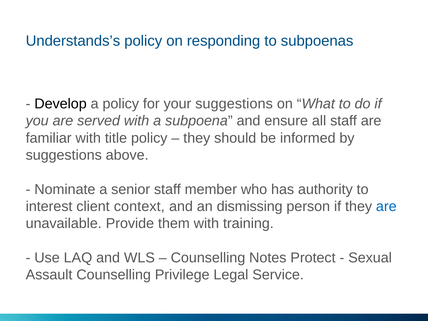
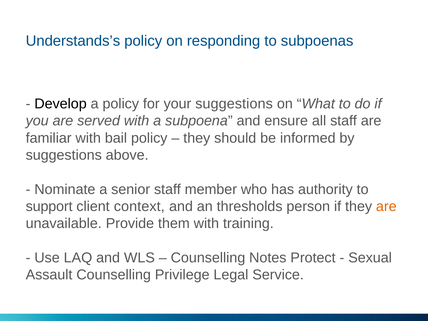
title: title -> bail
interest: interest -> support
dismissing: dismissing -> thresholds
are at (386, 206) colour: blue -> orange
